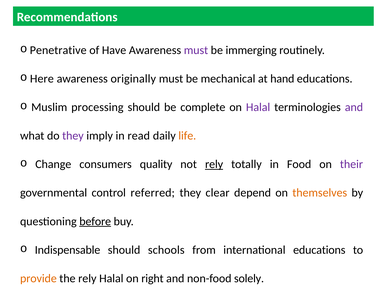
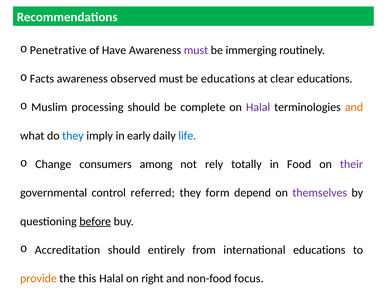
Here: Here -> Facts
originally: originally -> observed
be mechanical: mechanical -> educations
hand: hand -> clear
and at (354, 107) colour: purple -> orange
they at (73, 136) colour: purple -> blue
read: read -> early
life colour: orange -> blue
quality: quality -> among
rely at (214, 165) underline: present -> none
clear: clear -> form
themselves colour: orange -> purple
Indispensable: Indispensable -> Accreditation
schools: schools -> entirely
the rely: rely -> this
solely: solely -> focus
